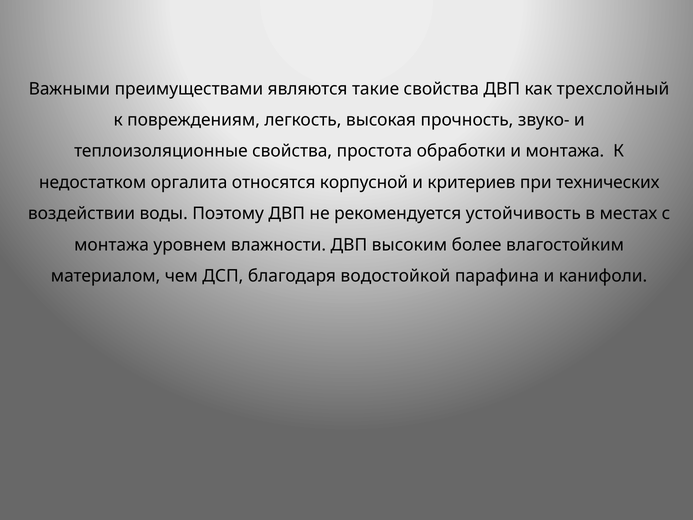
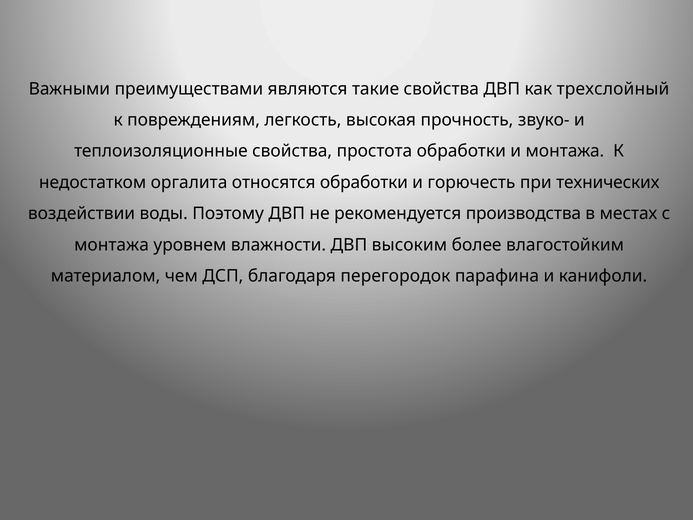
относятся корпусной: корпусной -> обработки
критериев: критериев -> горючесть
устойчивость: устойчивость -> производства
водостойкой: водостойкой -> перегородок
